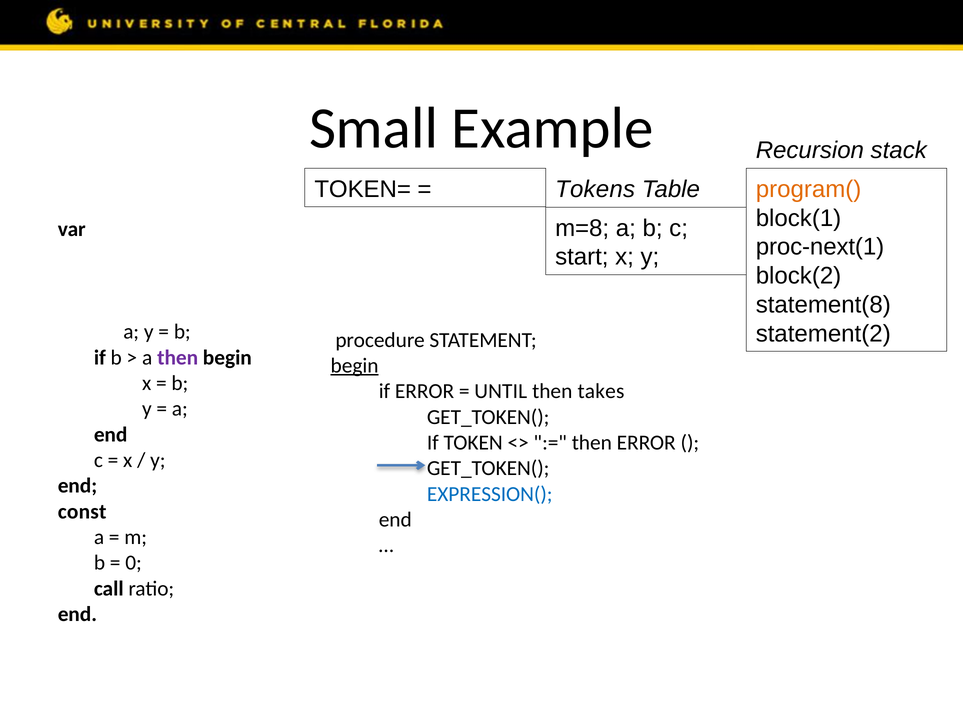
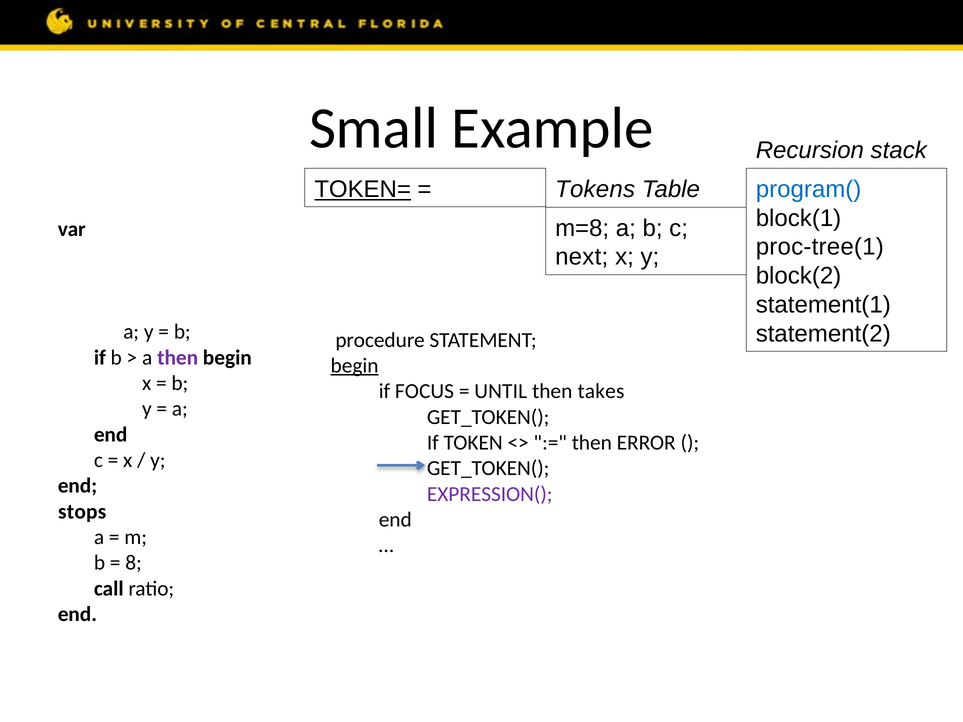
TOKEN= underline: none -> present
program( colour: orange -> blue
proc-next(1: proc-next(1 -> proc-tree(1
start: start -> next
statement(8: statement(8 -> statement(1
if ERROR: ERROR -> FOCUS
EXPRESSION( colour: blue -> purple
const at (82, 512): const -> stops
0 at (134, 563): 0 -> 8
